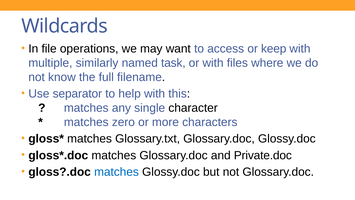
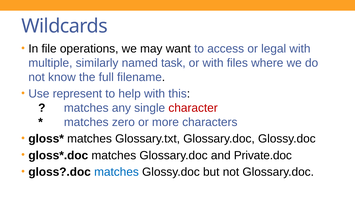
keep: keep -> legal
separator: separator -> represent
character colour: black -> red
